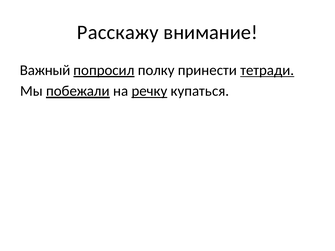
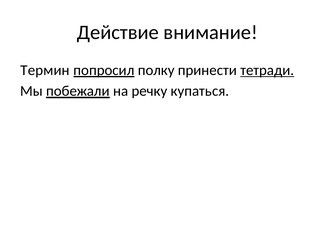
Расскажу: Расскажу -> Действие
Важный: Важный -> Термин
речку underline: present -> none
